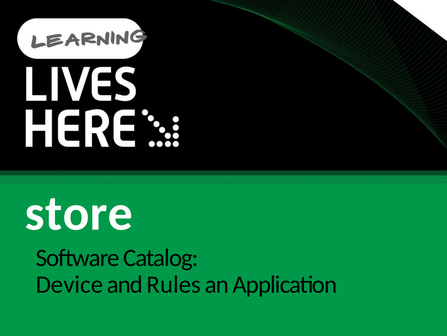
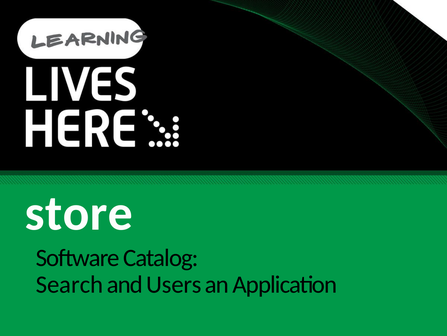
Device: Device -> Search
Rules: Rules -> Users
